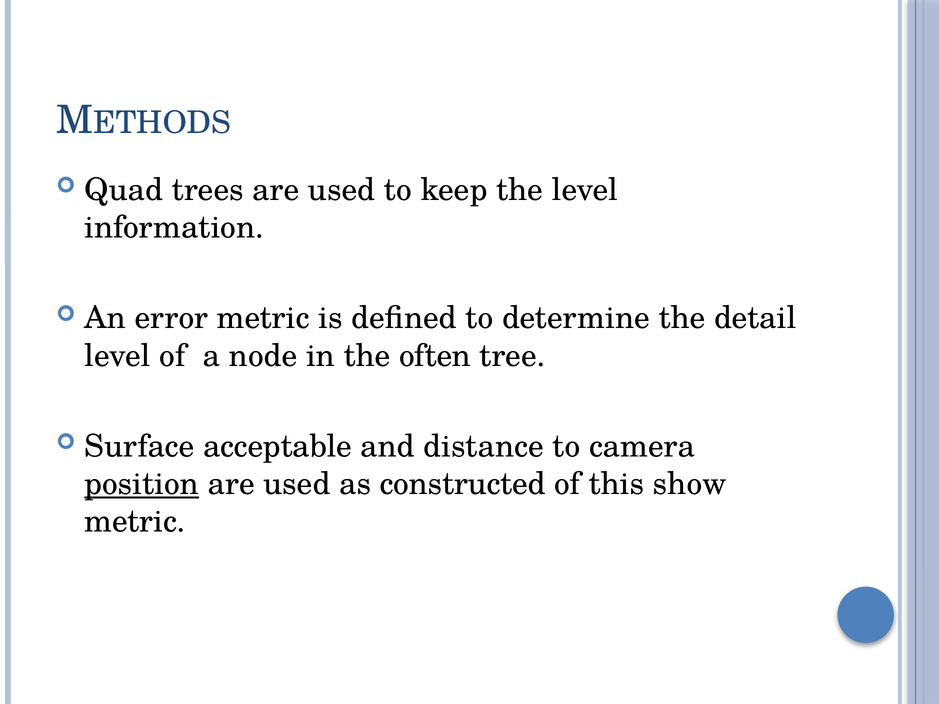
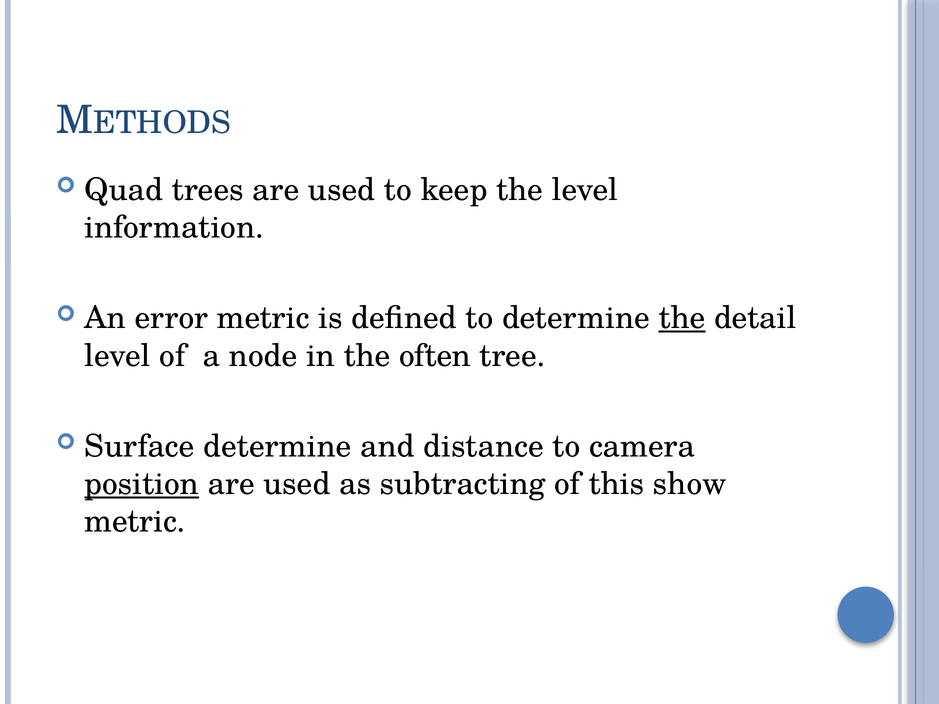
the at (682, 318) underline: none -> present
Surface acceptable: acceptable -> determine
constructed: constructed -> subtracting
